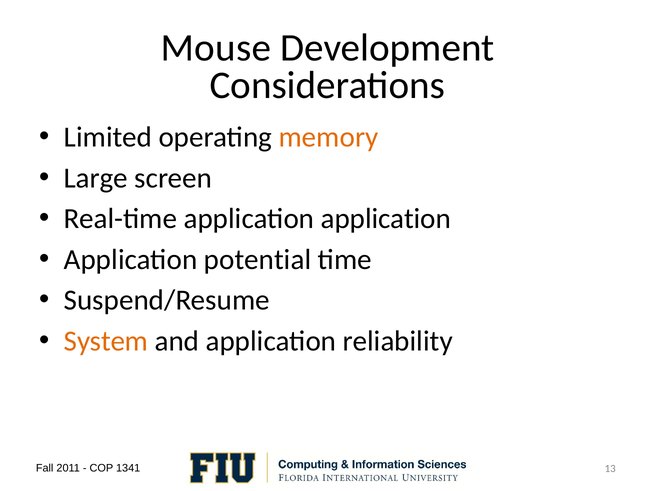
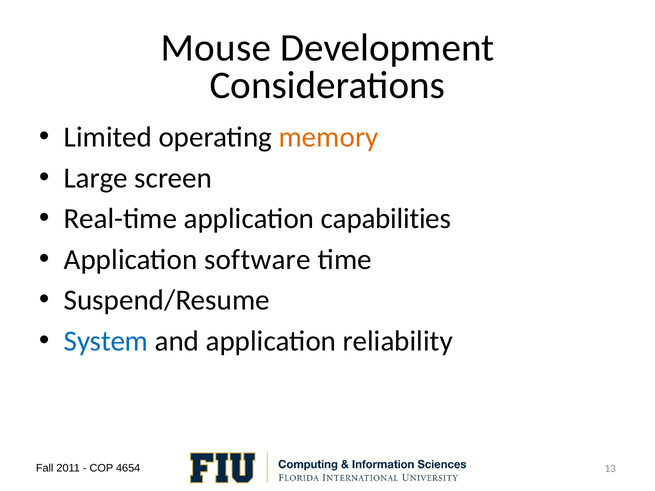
application application: application -> capabilities
potential: potential -> software
System colour: orange -> blue
1341: 1341 -> 4654
